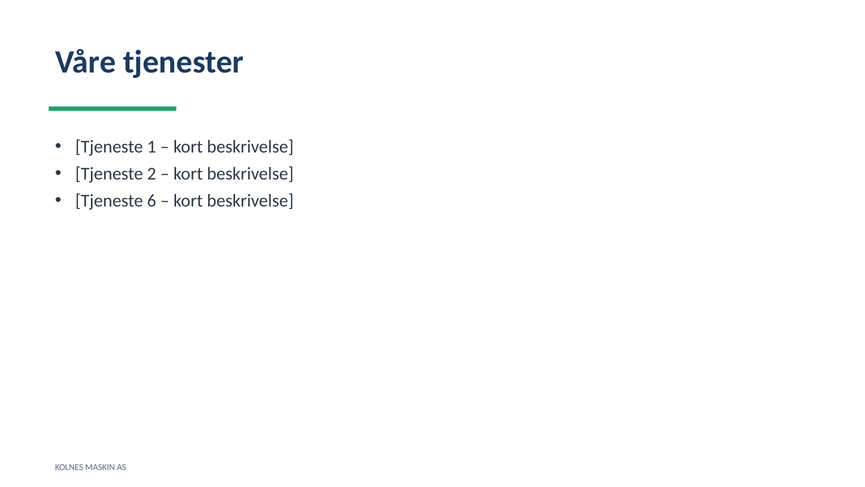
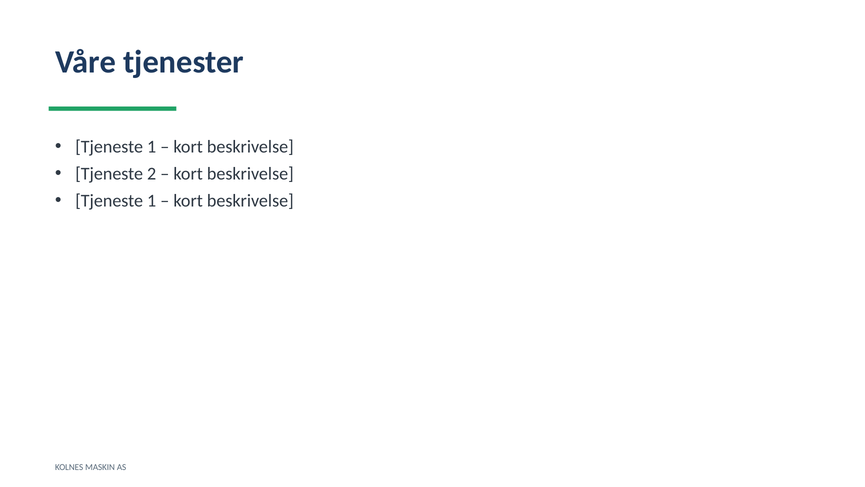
6 at (152, 201): 6 -> 1
